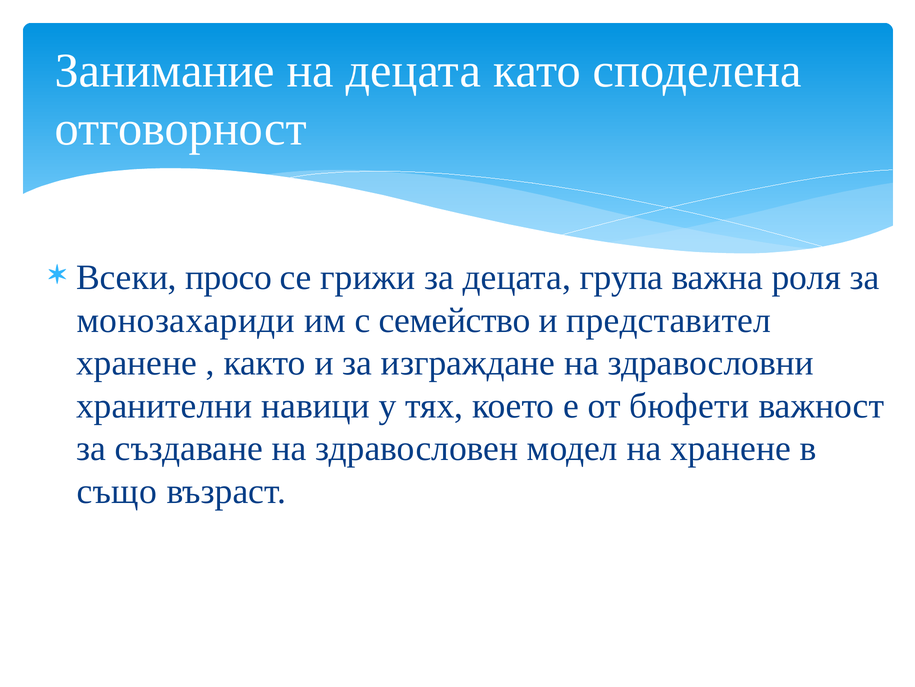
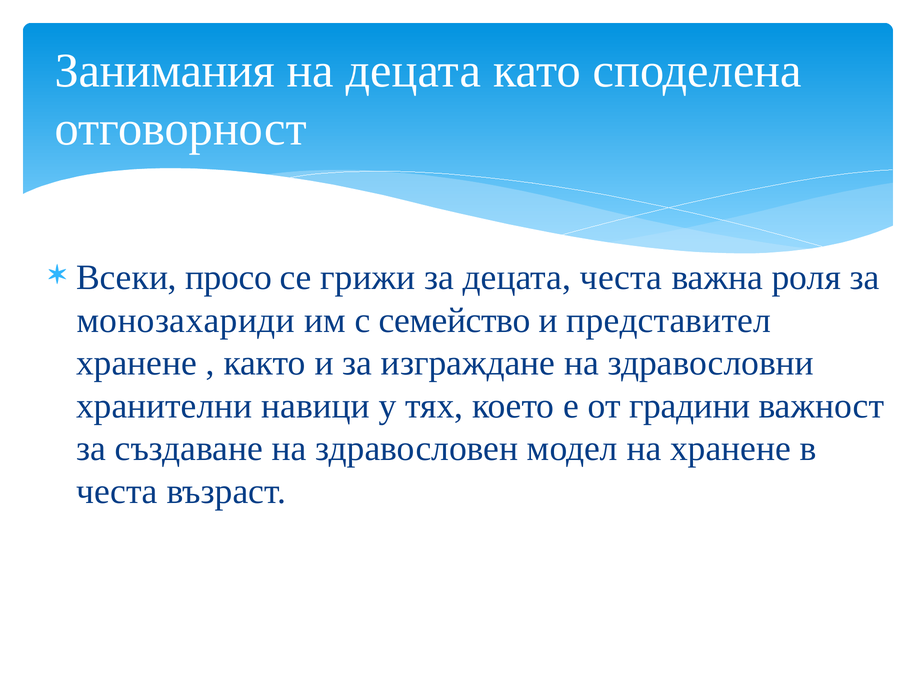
Занимание: Занимание -> Занимания
децата група: група -> честа
бюфети: бюфети -> градини
също at (117, 491): също -> честа
